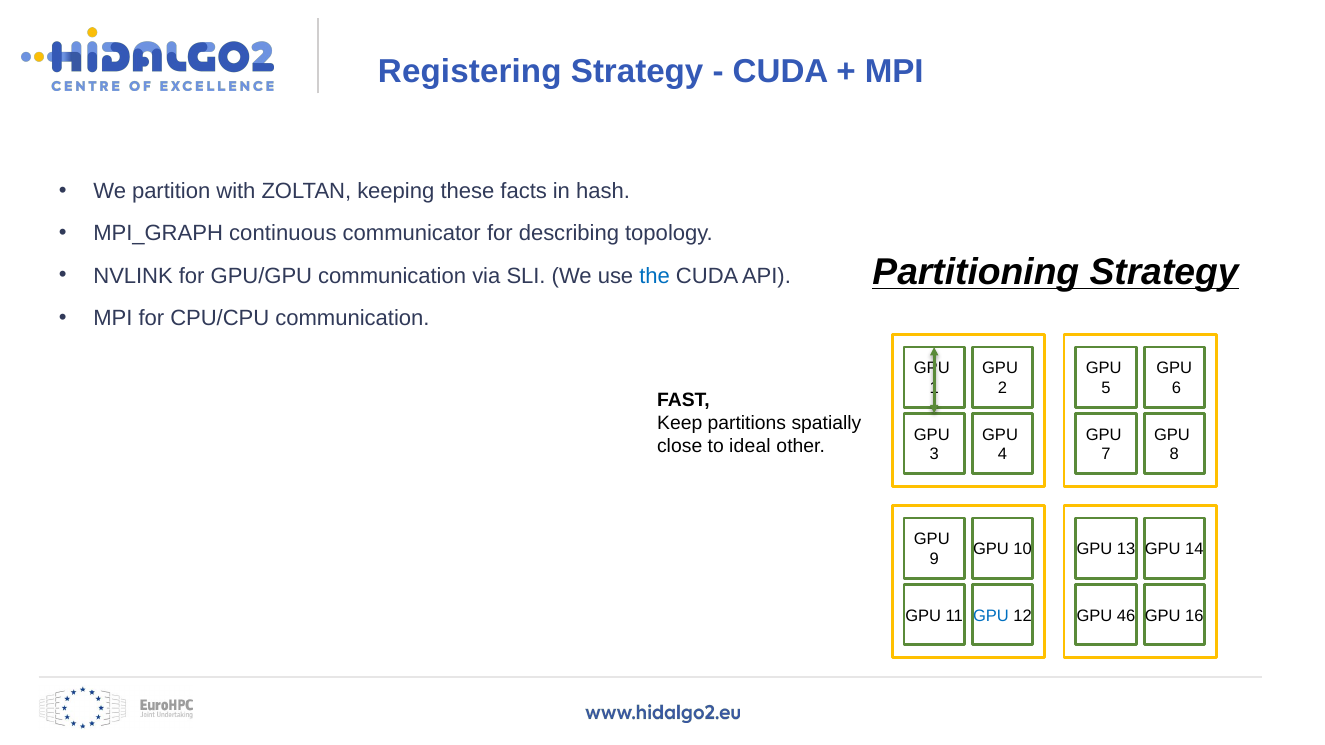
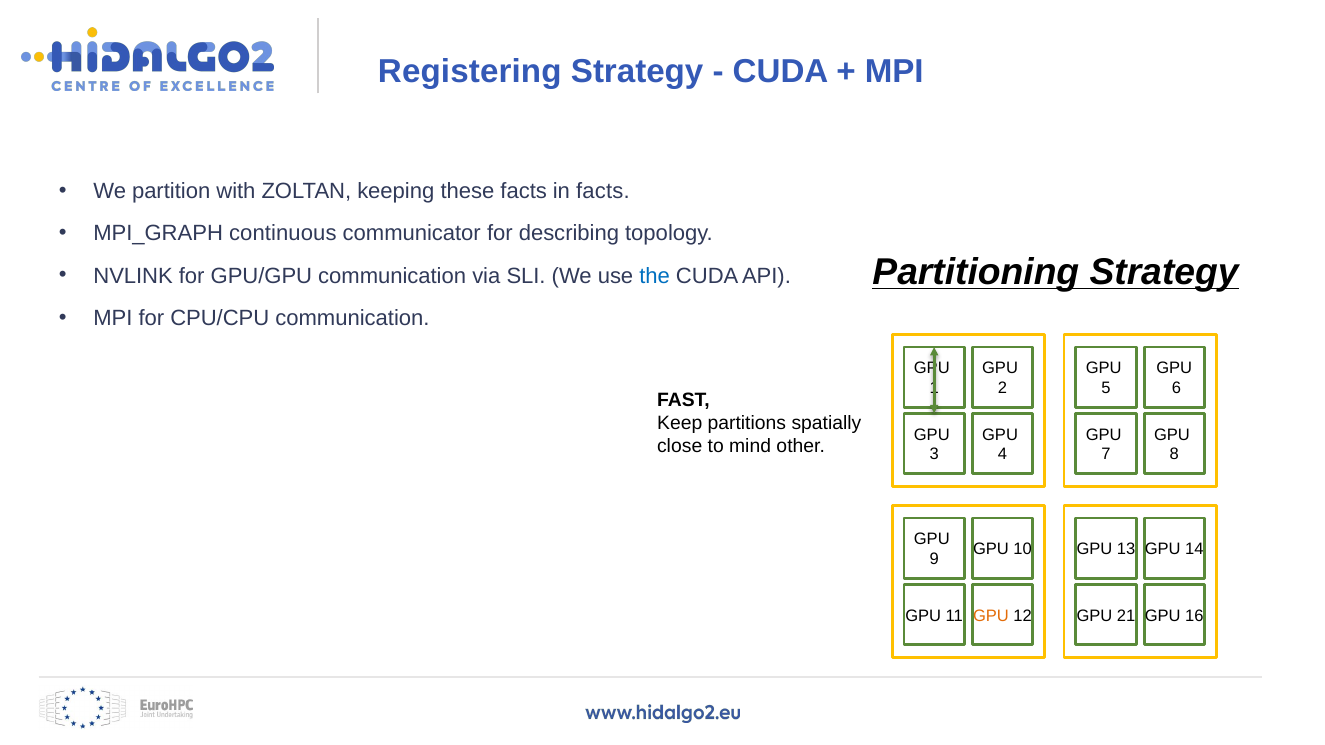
in hash: hash -> facts
ideal: ideal -> mind
GPU at (991, 616) colour: blue -> orange
46: 46 -> 21
